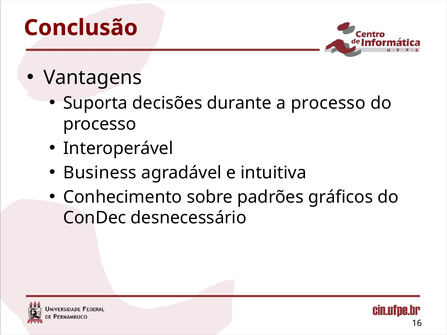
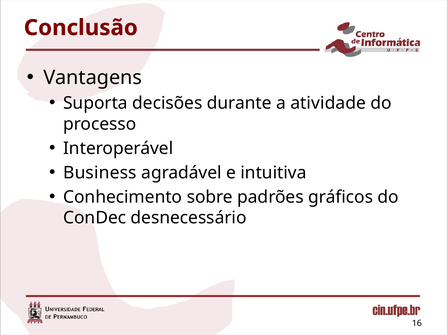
a processo: processo -> atividade
